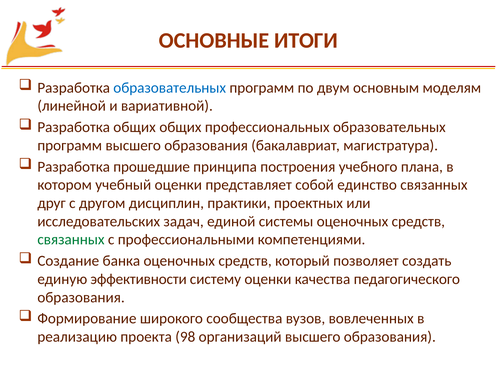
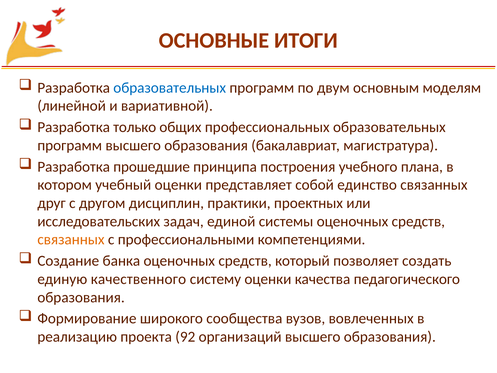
Разработка общих: общих -> только
связанных at (71, 239) colour: green -> orange
эффективности: эффективности -> качественного
98: 98 -> 92
